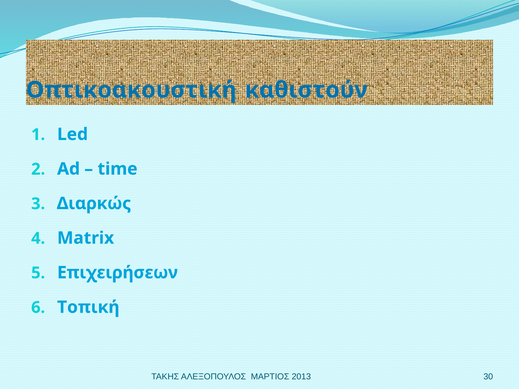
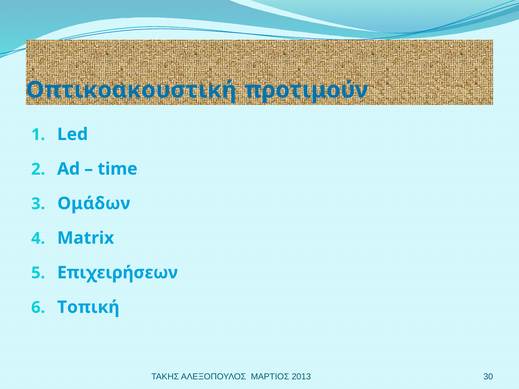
καθιστούν: καθιστούν -> προτιμούν
Διαρκώς: Διαρκώς -> Ομάδων
